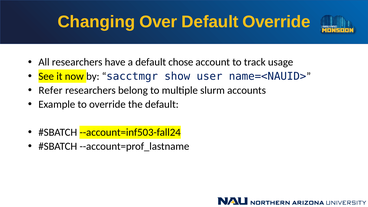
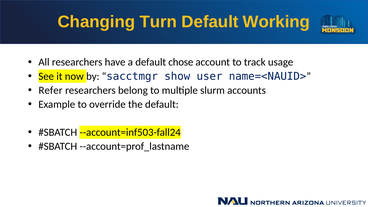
Over: Over -> Turn
Default Override: Override -> Working
